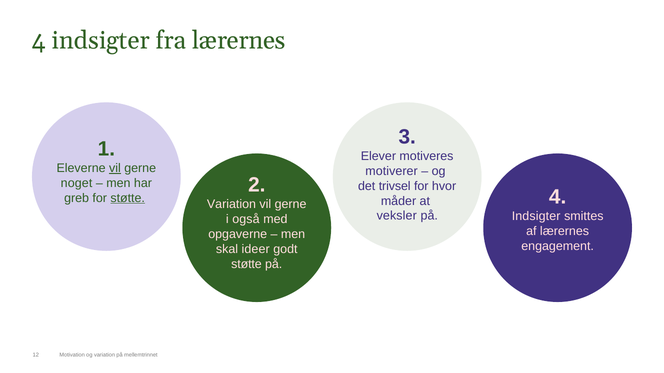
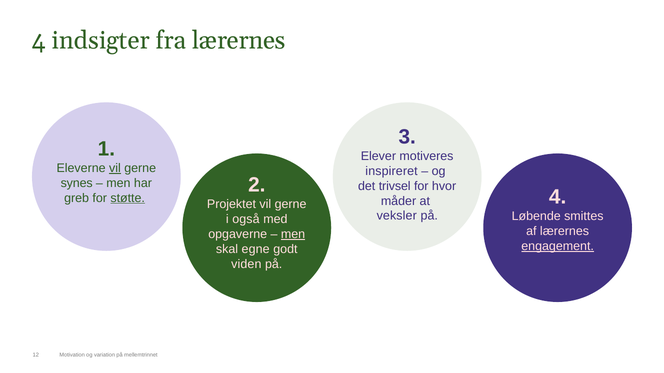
motiverer: motiverer -> inspireret
noget: noget -> synes
Variation at (231, 205): Variation -> Projektet
Indsigter at (536, 217): Indsigter -> Løbende
men at (293, 234) underline: none -> present
engagement underline: none -> present
ideer: ideer -> egne
støtte at (246, 264): støtte -> viden
